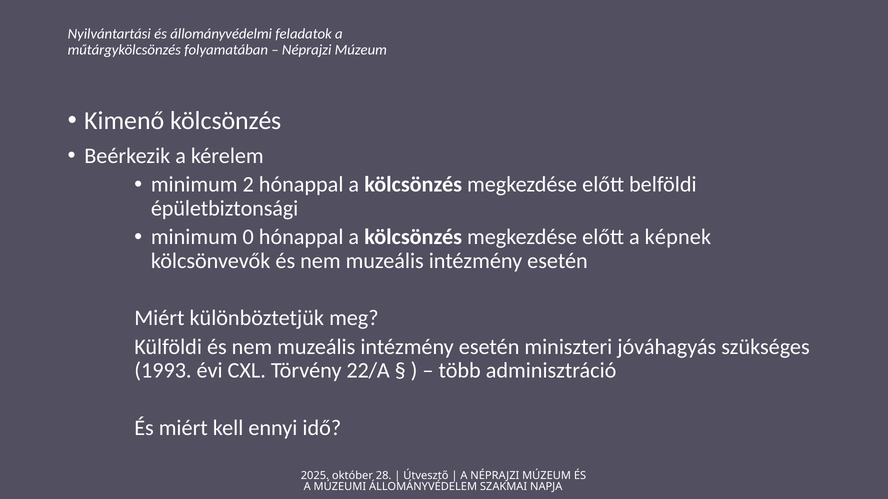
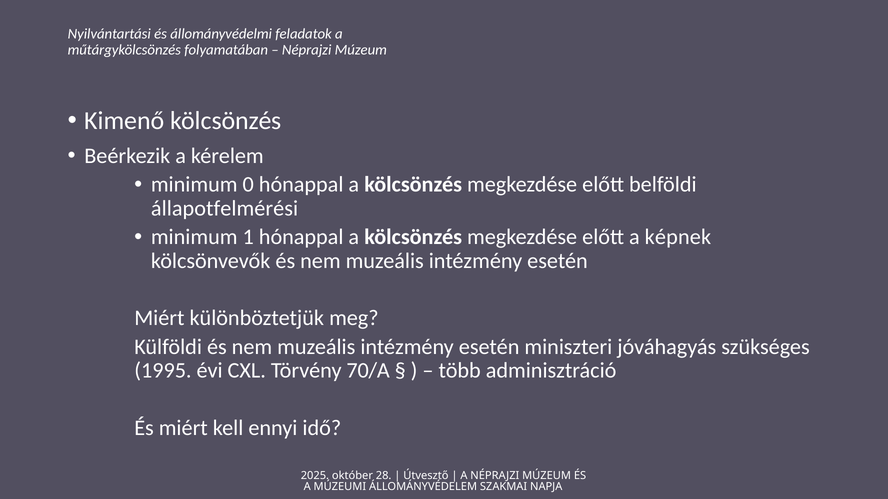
2: 2 -> 0
épületbiztonsági: épületbiztonsági -> állapotfelmérési
0: 0 -> 1
1993: 1993 -> 1995
22/A: 22/A -> 70/A
